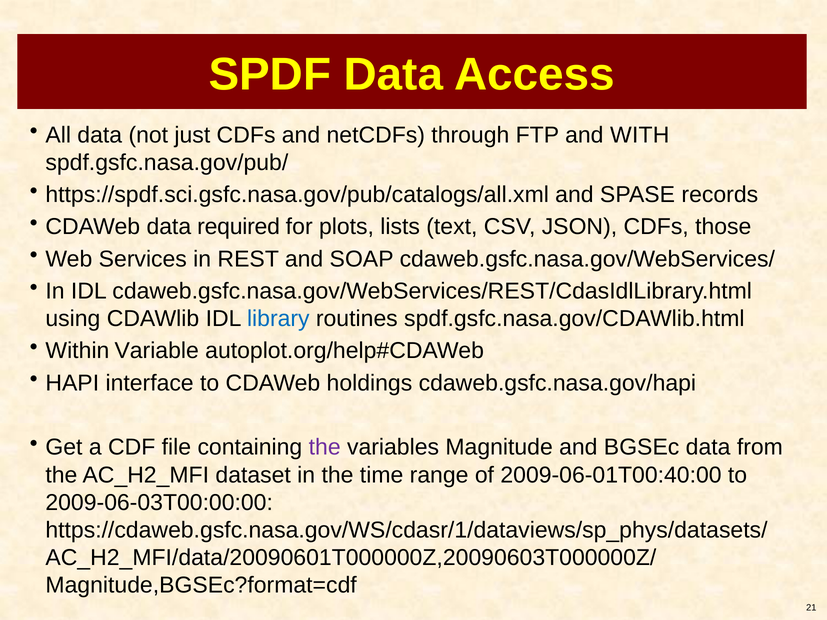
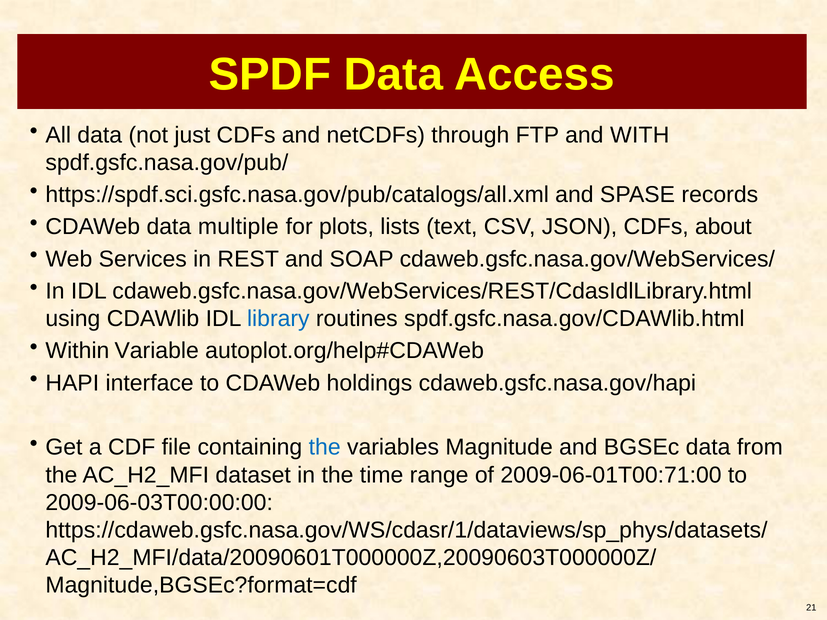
required: required -> multiple
those: those -> about
the at (325, 448) colour: purple -> blue
2009-06-01T00:40:00: 2009-06-01T00:40:00 -> 2009-06-01T00:71:00
